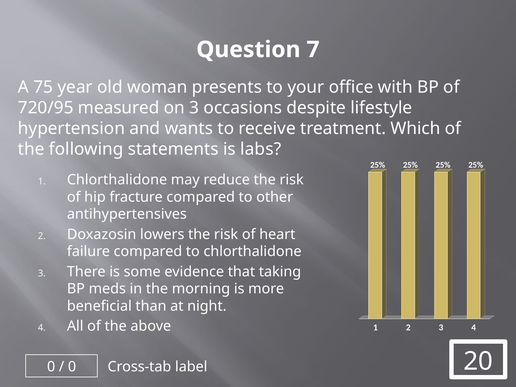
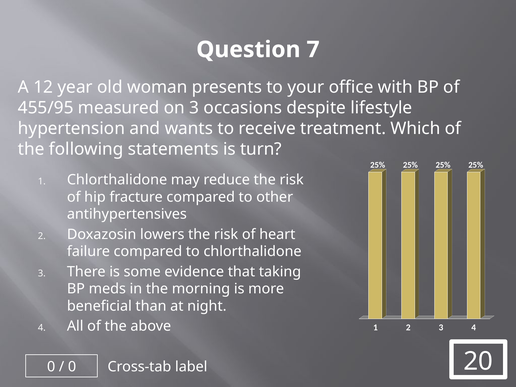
75: 75 -> 12
720/95: 720/95 -> 455/95
labs: labs -> turn
